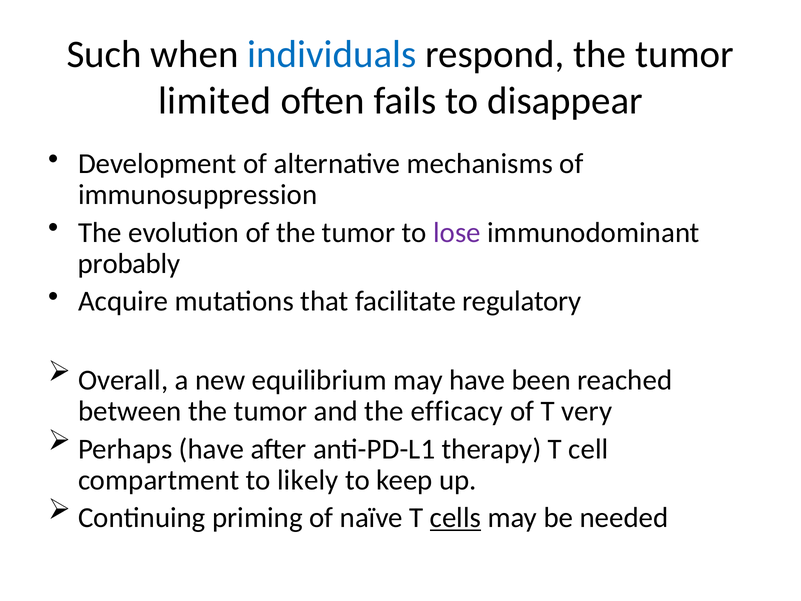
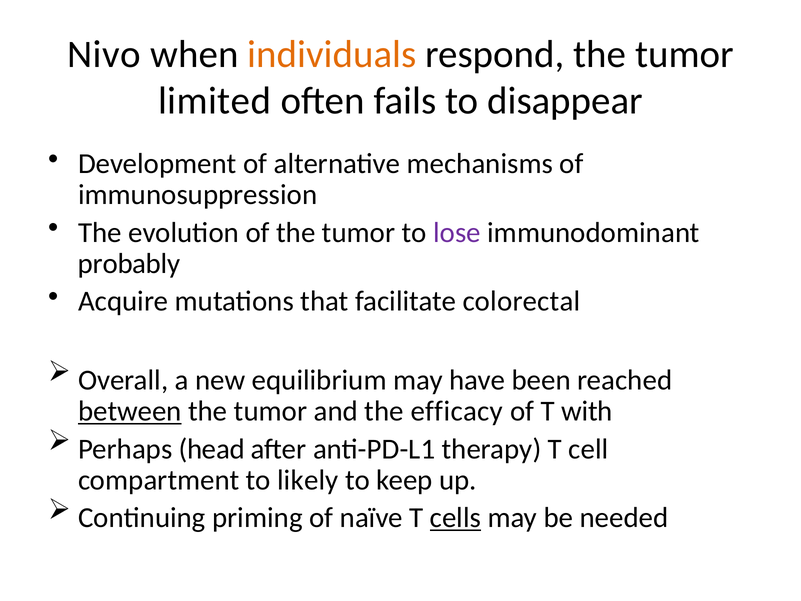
Such: Such -> Nivo
individuals colour: blue -> orange
regulatory: regulatory -> colorectal
between underline: none -> present
very: very -> with
Perhaps have: have -> head
